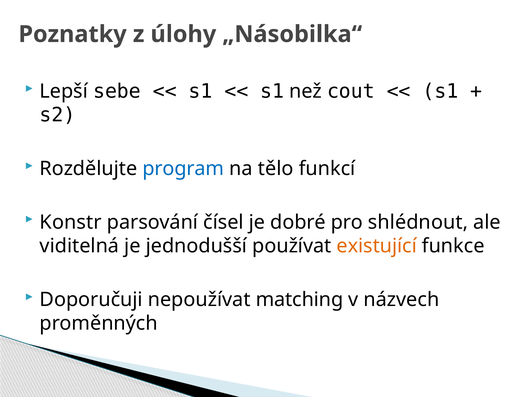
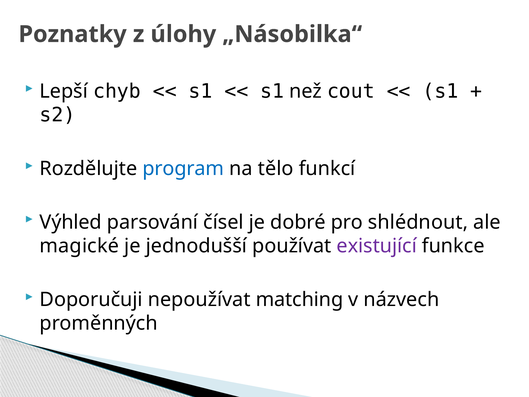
sebe: sebe -> chyb
Konstr: Konstr -> Výhled
viditelná: viditelná -> magické
existující colour: orange -> purple
